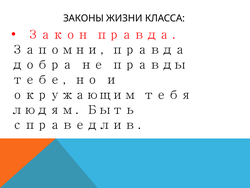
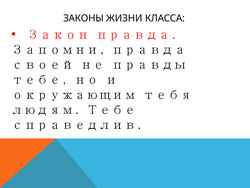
добра: добра -> своей
людям Быть: Быть -> Тебе
